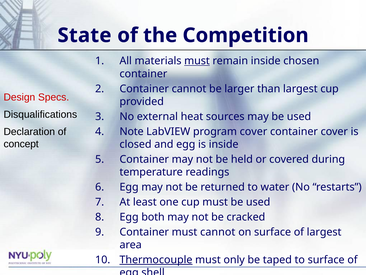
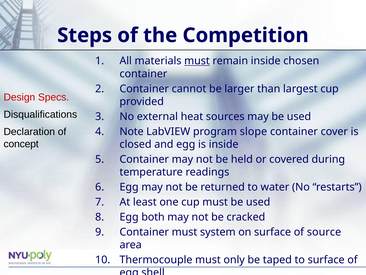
State: State -> Steps
program cover: cover -> slope
must cannot: cannot -> system
of largest: largest -> source
Thermocouple underline: present -> none
